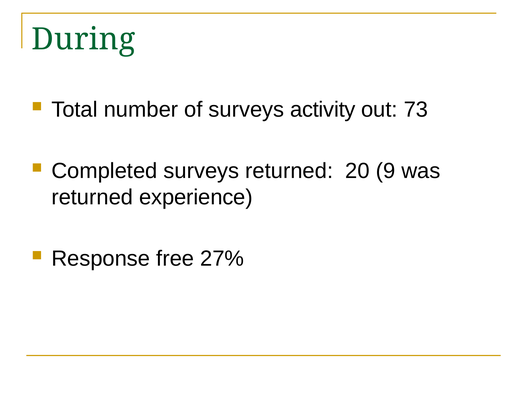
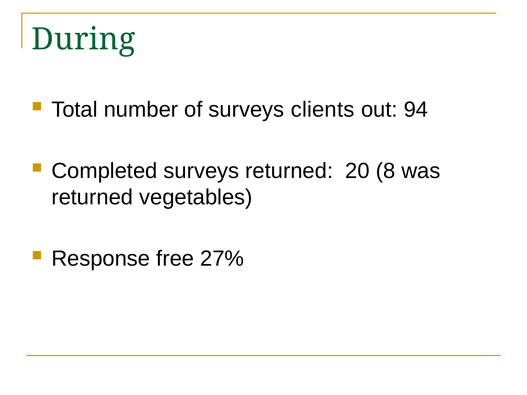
activity: activity -> clients
73: 73 -> 94
9: 9 -> 8
experience: experience -> vegetables
